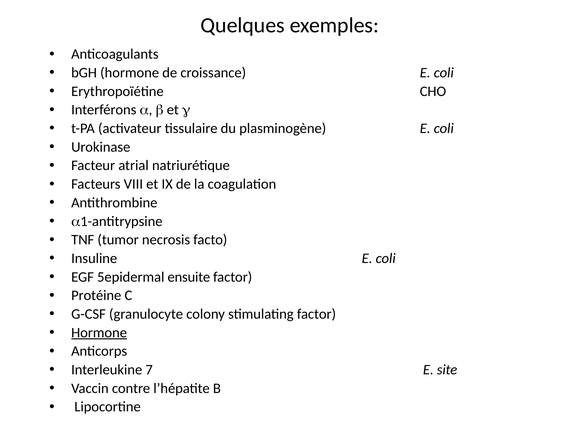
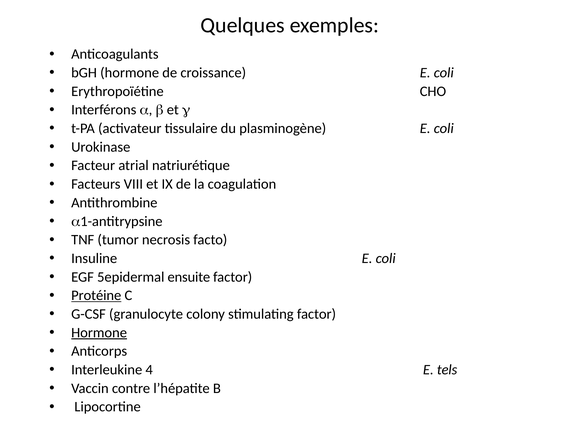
Protéine underline: none -> present
7: 7 -> 4
site: site -> tels
